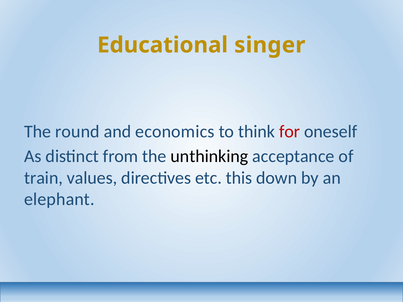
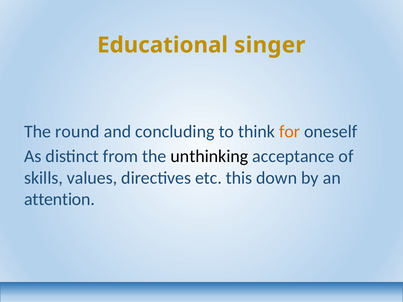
economics: economics -> concluding
for colour: red -> orange
train: train -> skills
elephant: elephant -> attention
